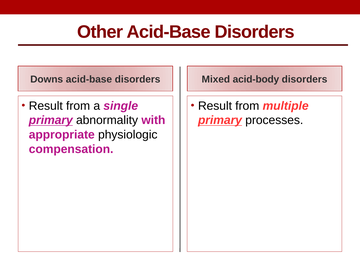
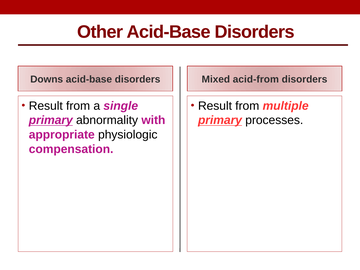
acid-body: acid-body -> acid-from
